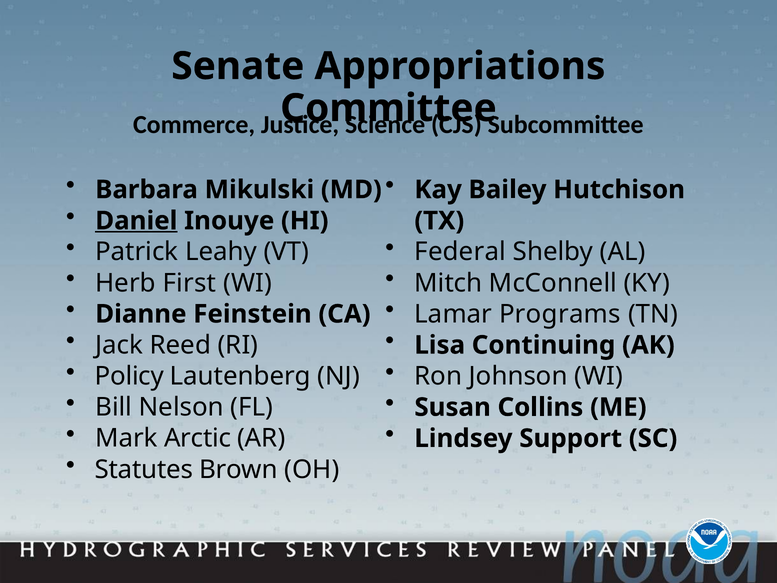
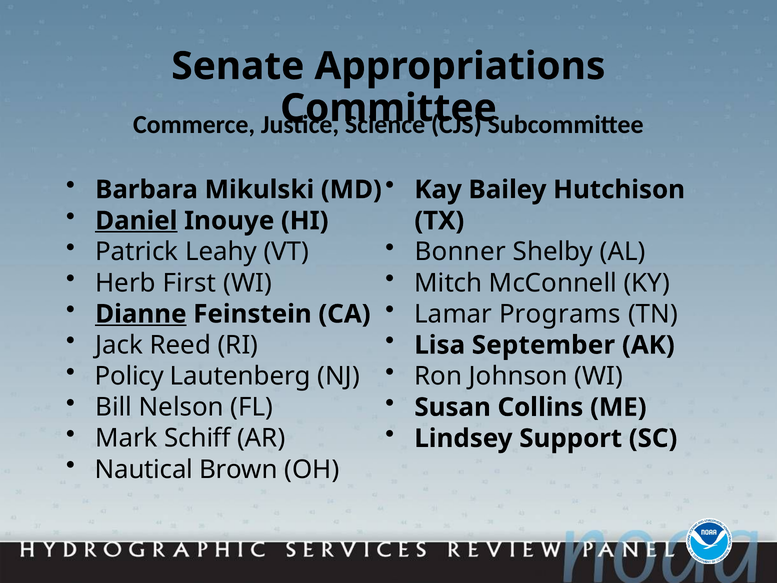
Federal: Federal -> Bonner
Dianne underline: none -> present
Continuing: Continuing -> September
Arctic: Arctic -> Schiff
Statutes: Statutes -> Nautical
